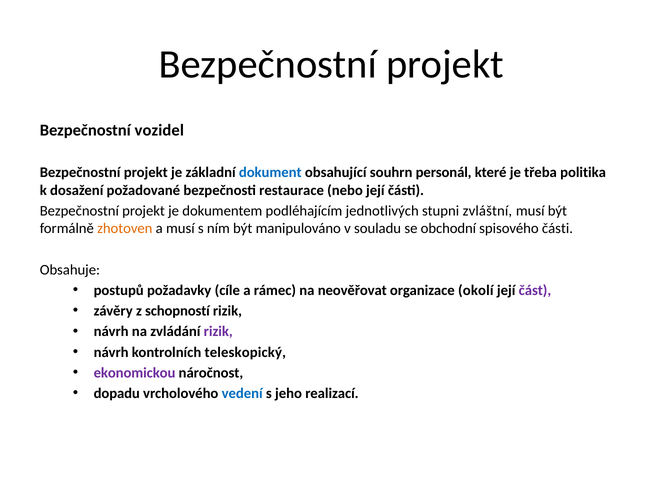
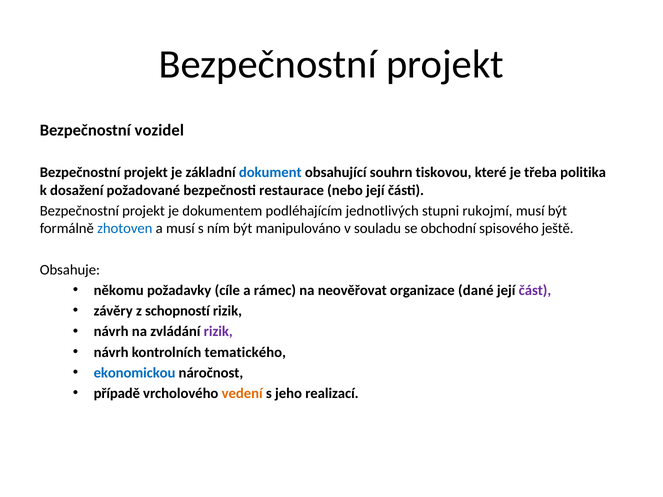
personál: personál -> tiskovou
zvláštní: zvláštní -> rukojmí
zhotoven colour: orange -> blue
spisového části: části -> ještě
postupů: postupů -> někomu
okolí: okolí -> dané
teleskopický: teleskopický -> tematického
ekonomickou colour: purple -> blue
dopadu: dopadu -> případě
vedení colour: blue -> orange
